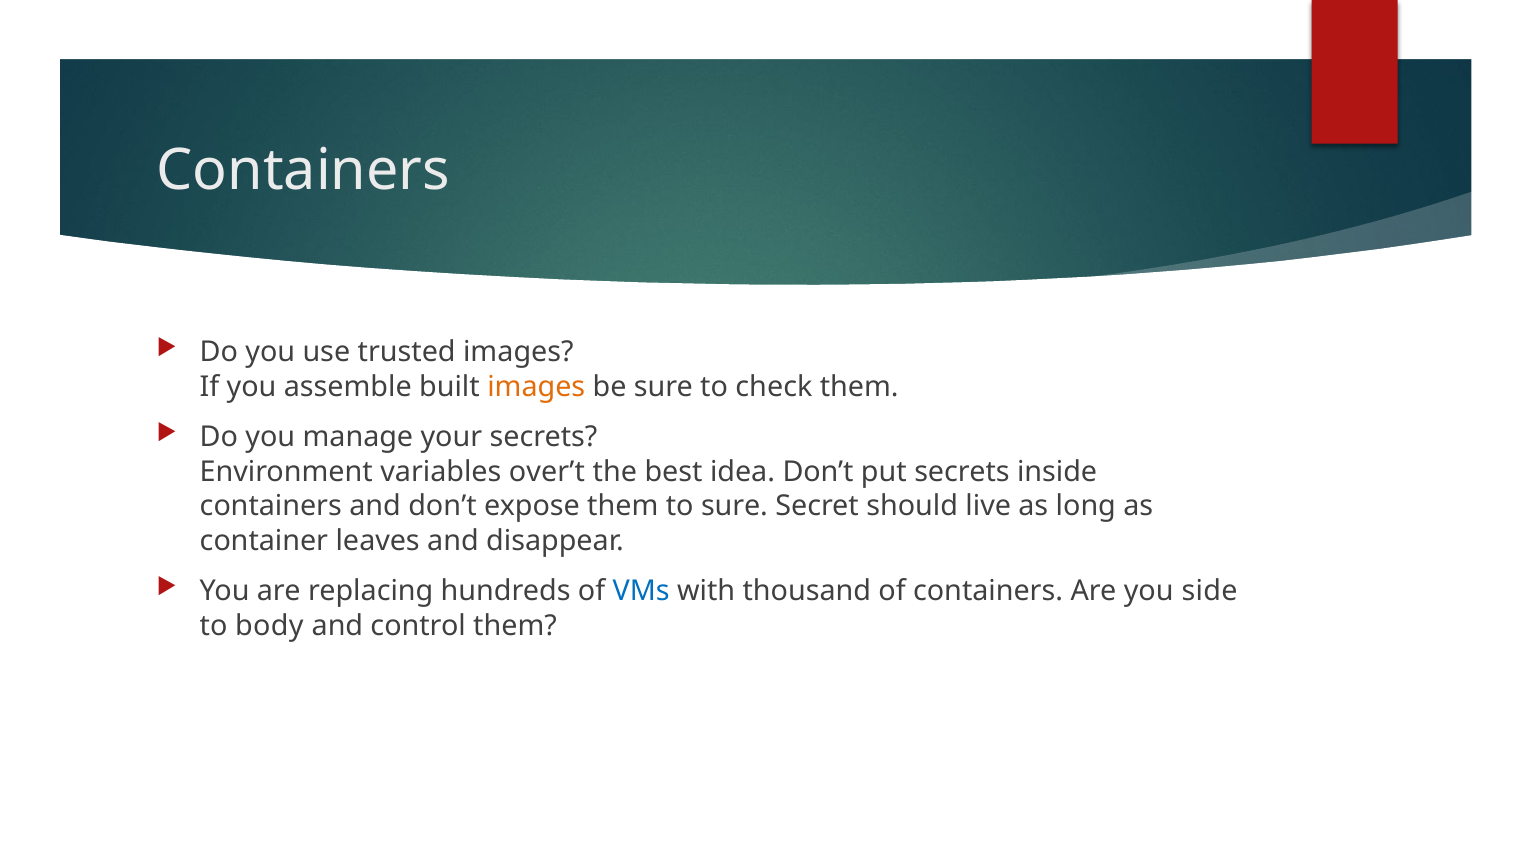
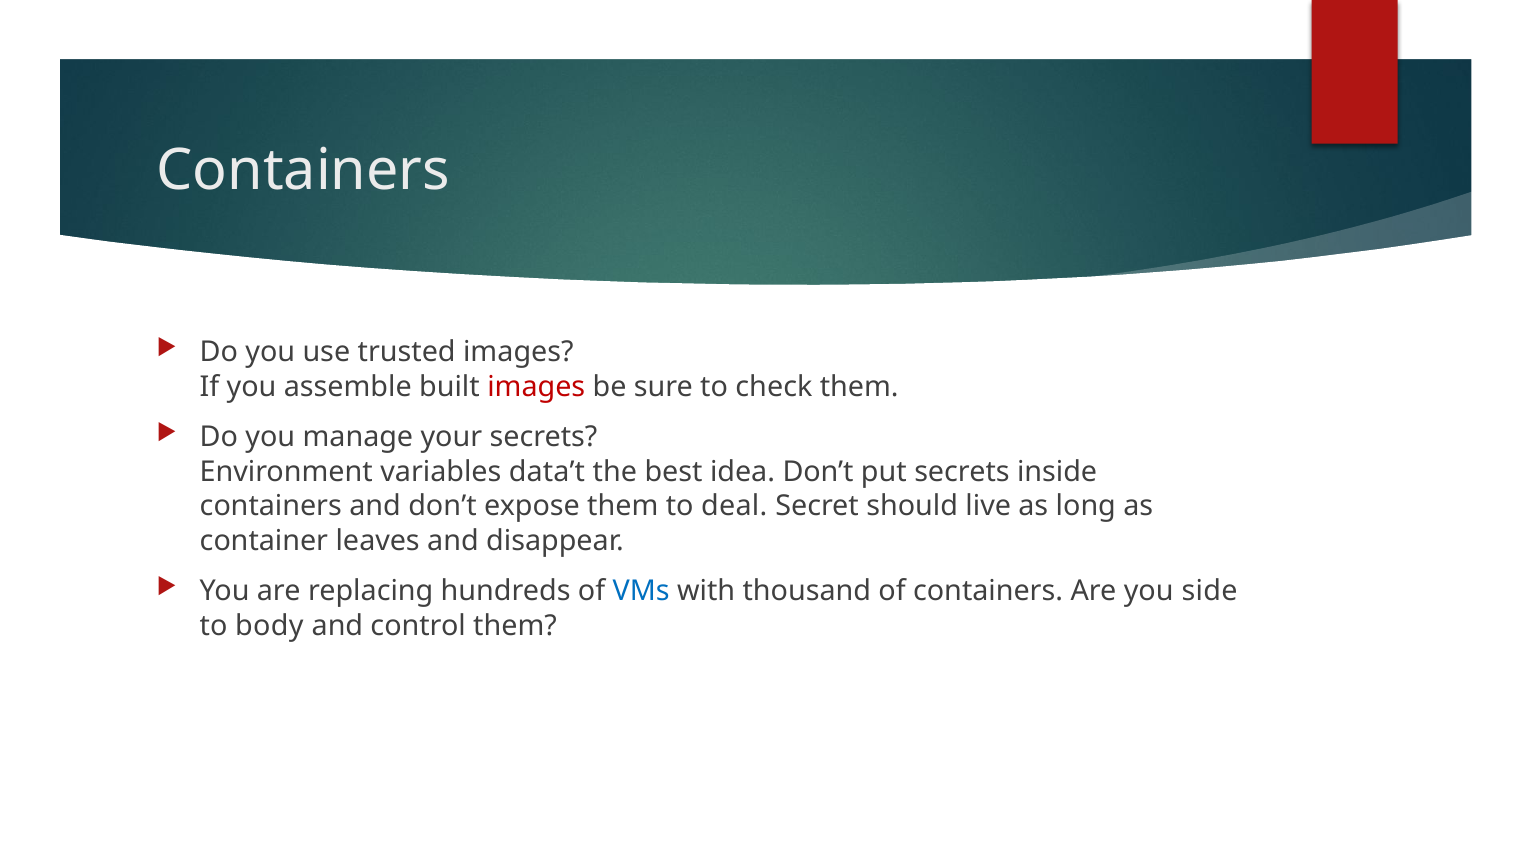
images at (536, 387) colour: orange -> red
over’t: over’t -> data’t
to sure: sure -> deal
